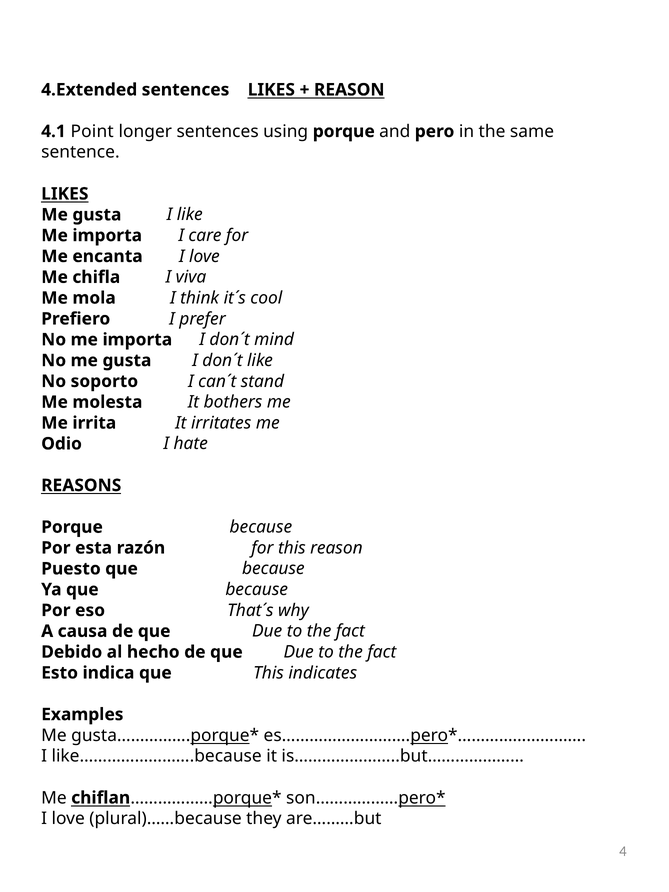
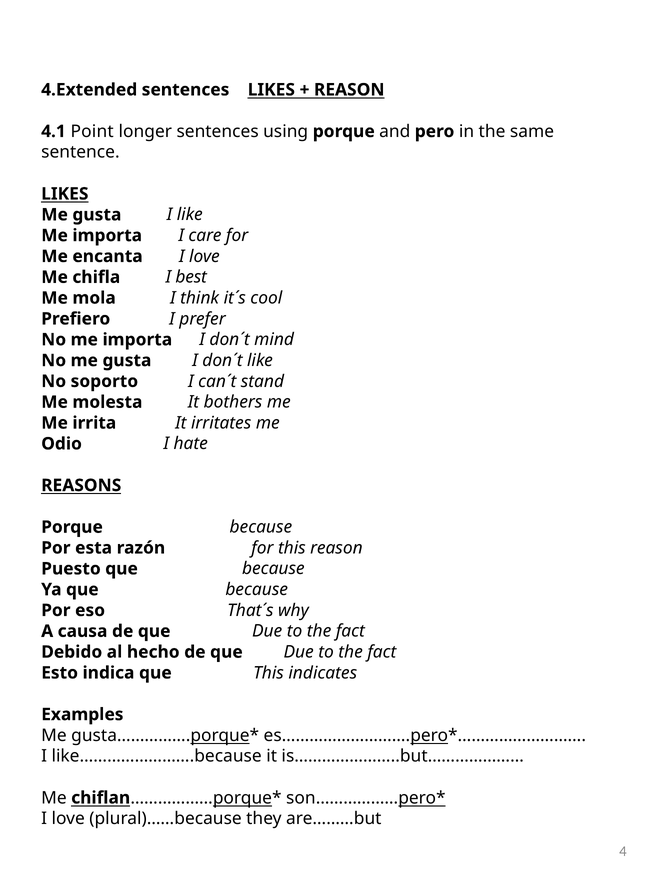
viva: viva -> best
